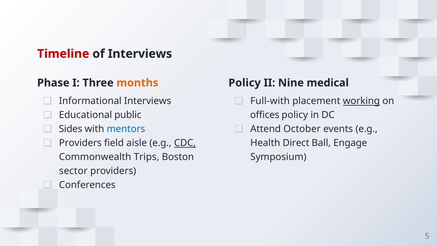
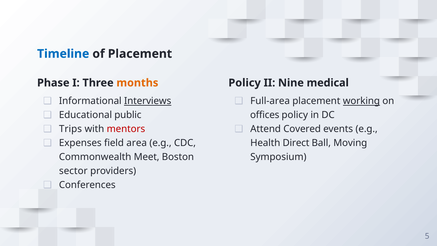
Timeline colour: red -> blue
of Interviews: Interviews -> Placement
Interviews at (148, 101) underline: none -> present
Full-with: Full-with -> Full-area
Sides: Sides -> Trips
mentors colour: blue -> red
October: October -> Covered
Providers at (80, 143): Providers -> Expenses
aisle: aisle -> area
CDC underline: present -> none
Engage: Engage -> Moving
Trips: Trips -> Meet
